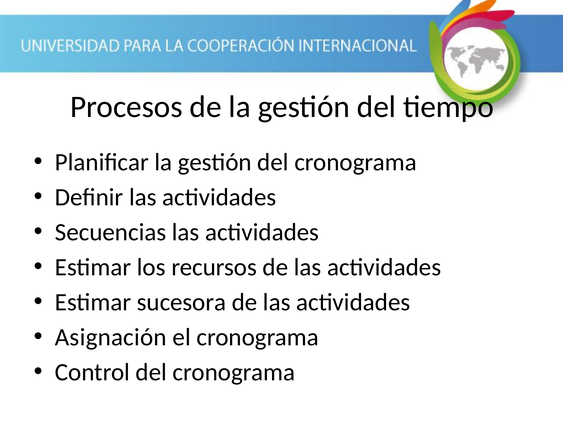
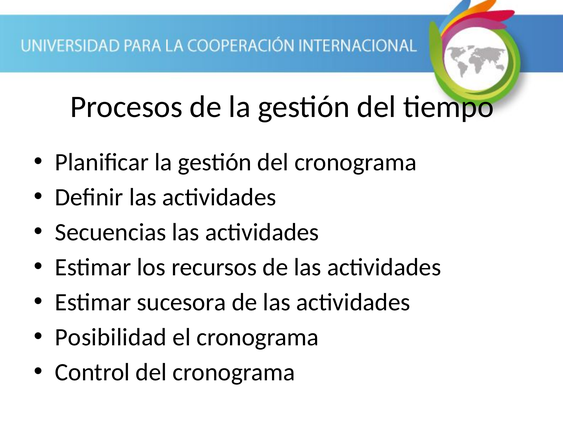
Asignación: Asignación -> Posibilidad
